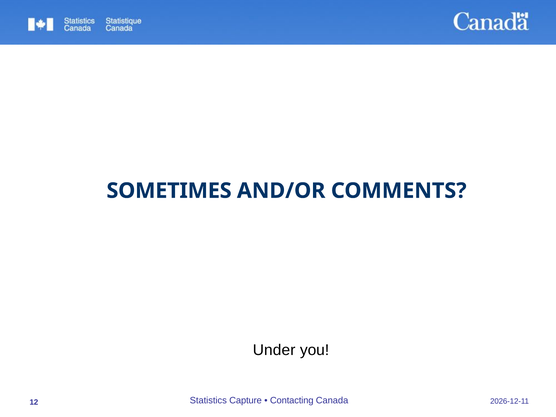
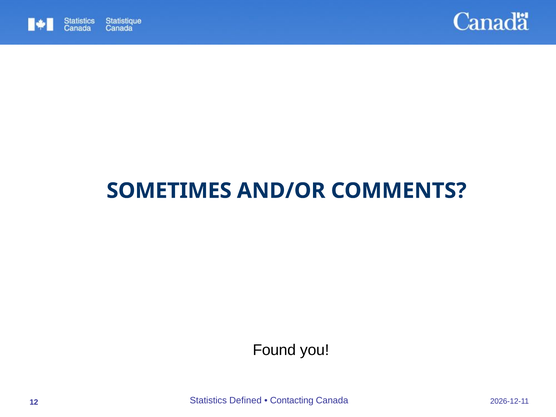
Under: Under -> Found
Capture: Capture -> Defined
